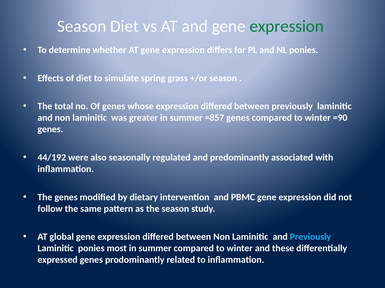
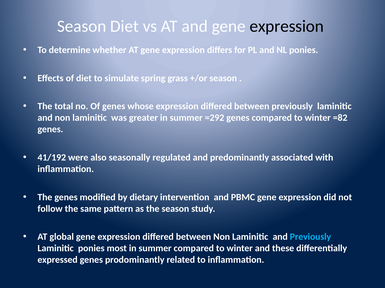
expression at (287, 26) colour: green -> black
=857: =857 -> =292
=90: =90 -> =82
44/192: 44/192 -> 41/192
